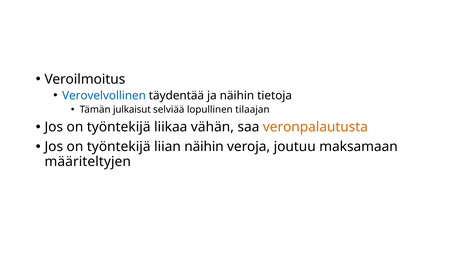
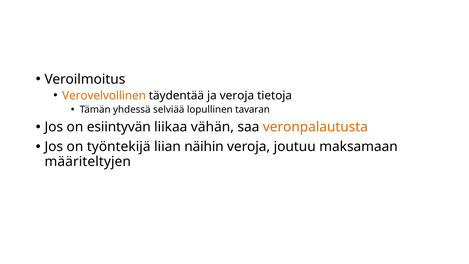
Verovelvollinen colour: blue -> orange
ja näihin: näihin -> veroja
julkaisut: julkaisut -> yhdessä
tilaajan: tilaajan -> tavaran
työntekijä at (119, 127): työntekijä -> esiintyvän
